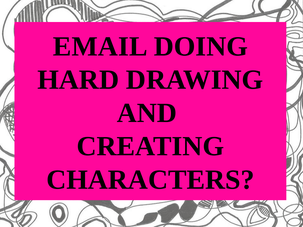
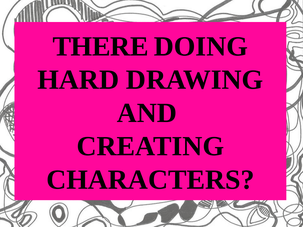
EMAIL: EMAIL -> THERE
